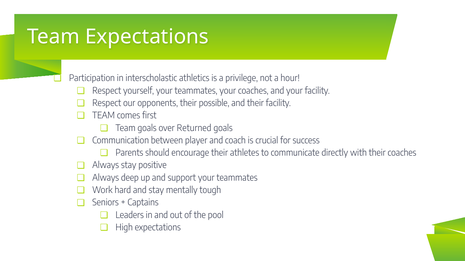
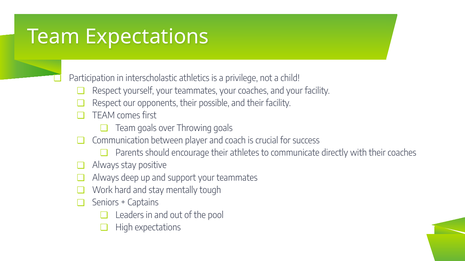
hour: hour -> child
Returned: Returned -> Throwing
